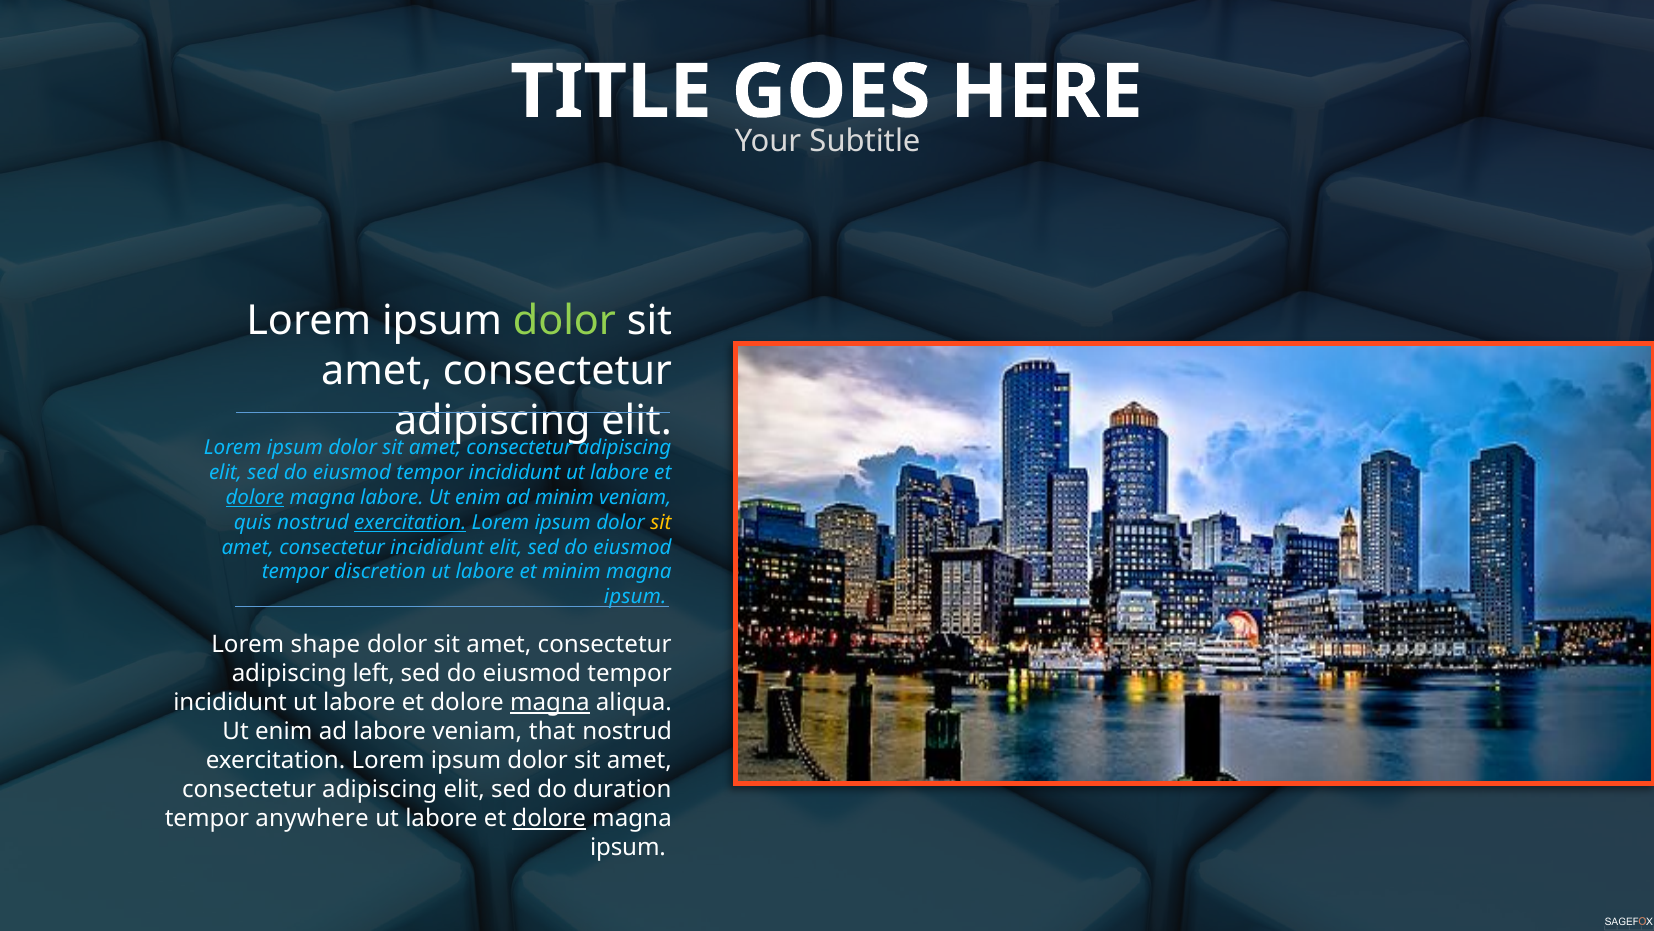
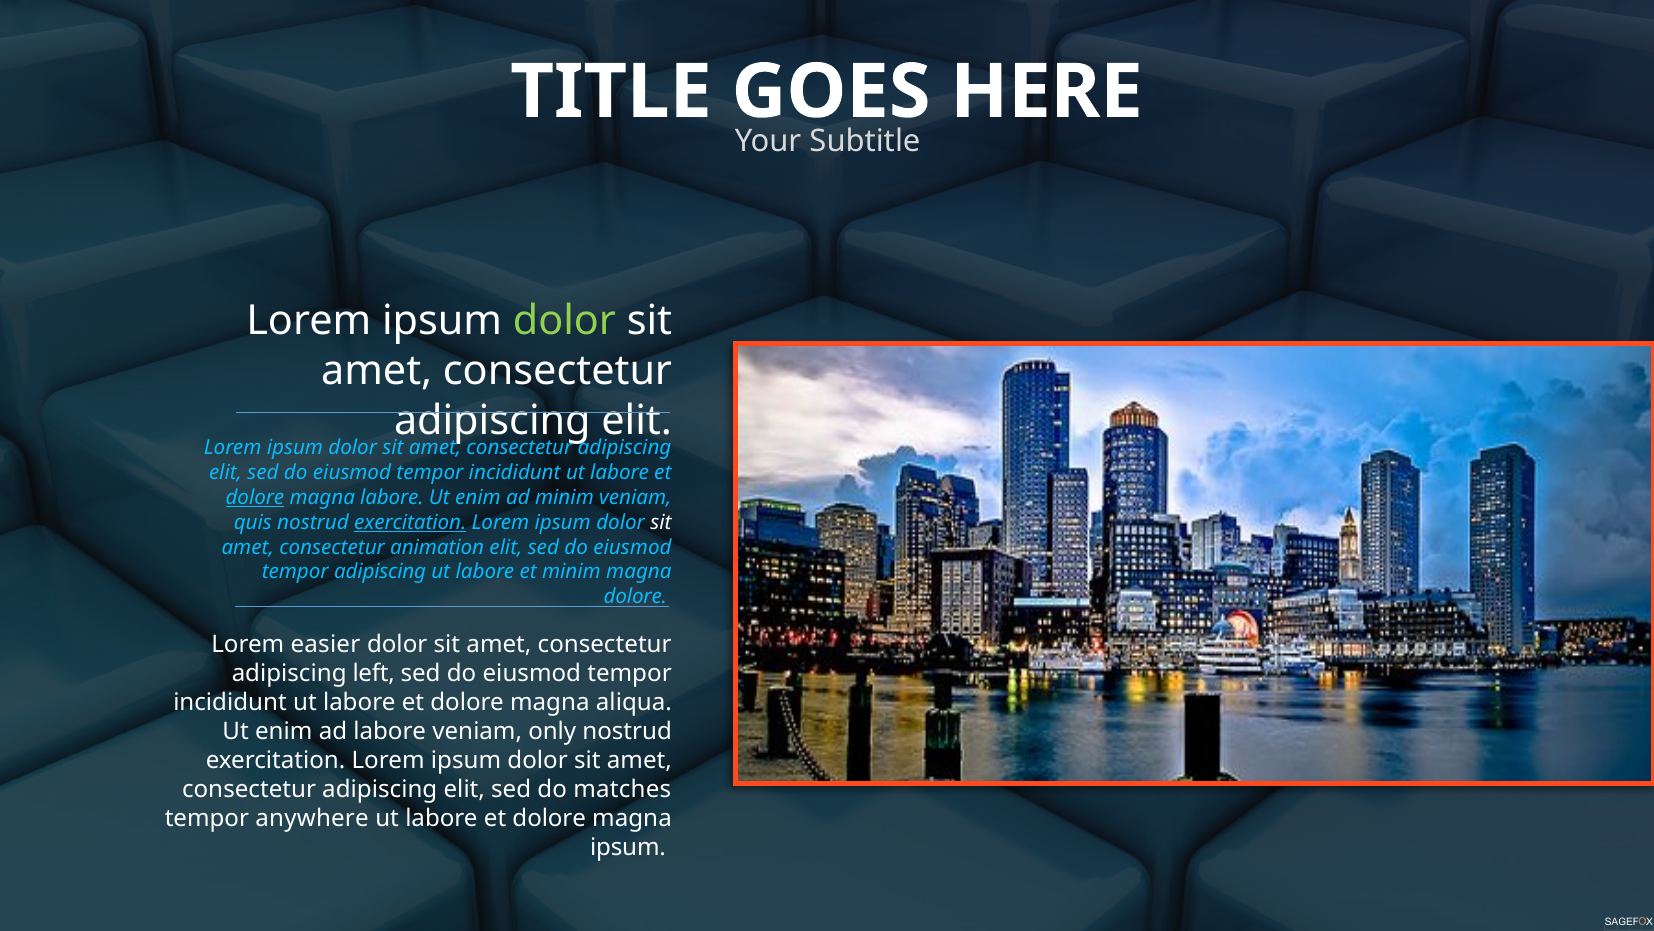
sit at (661, 522) colour: yellow -> white
consectetur incididunt: incididunt -> animation
tempor discretion: discretion -> adipiscing
ipsum at (635, 596): ipsum -> dolore
shape: shape -> easier
magna at (550, 702) underline: present -> none
that: that -> only
duration: duration -> matches
dolore at (549, 818) underline: present -> none
